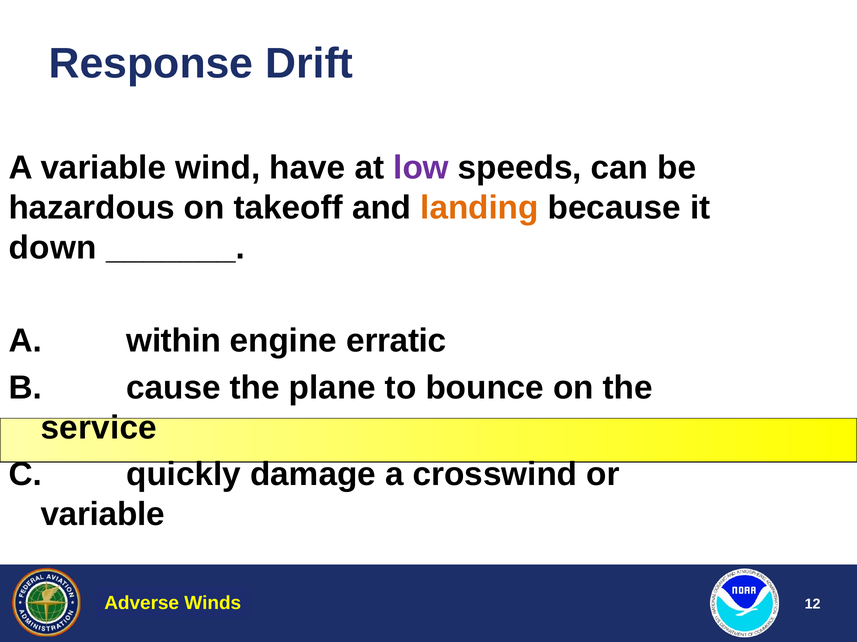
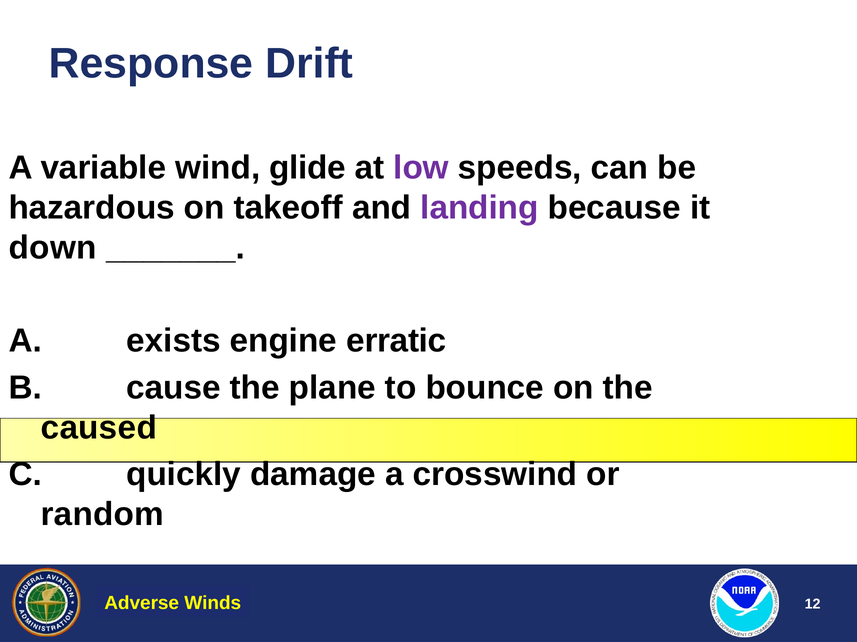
have: have -> glide
landing colour: orange -> purple
within: within -> exists
service: service -> caused
variable at (103, 515): variable -> random
